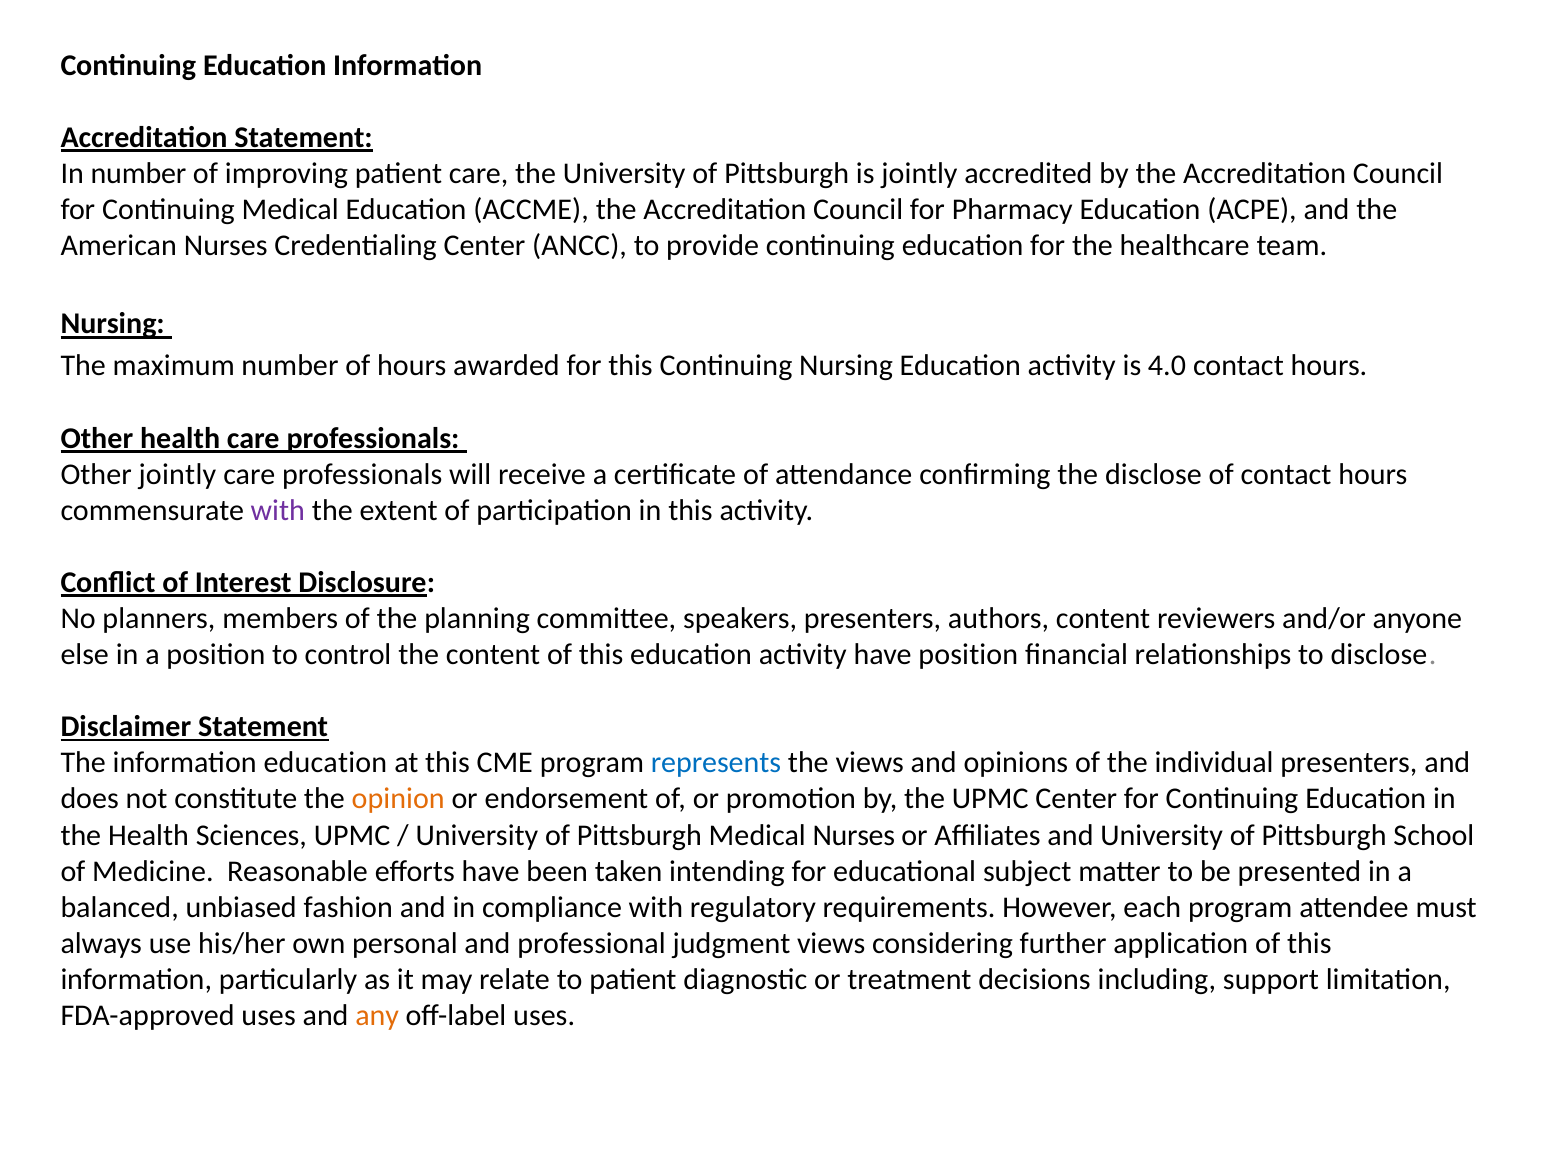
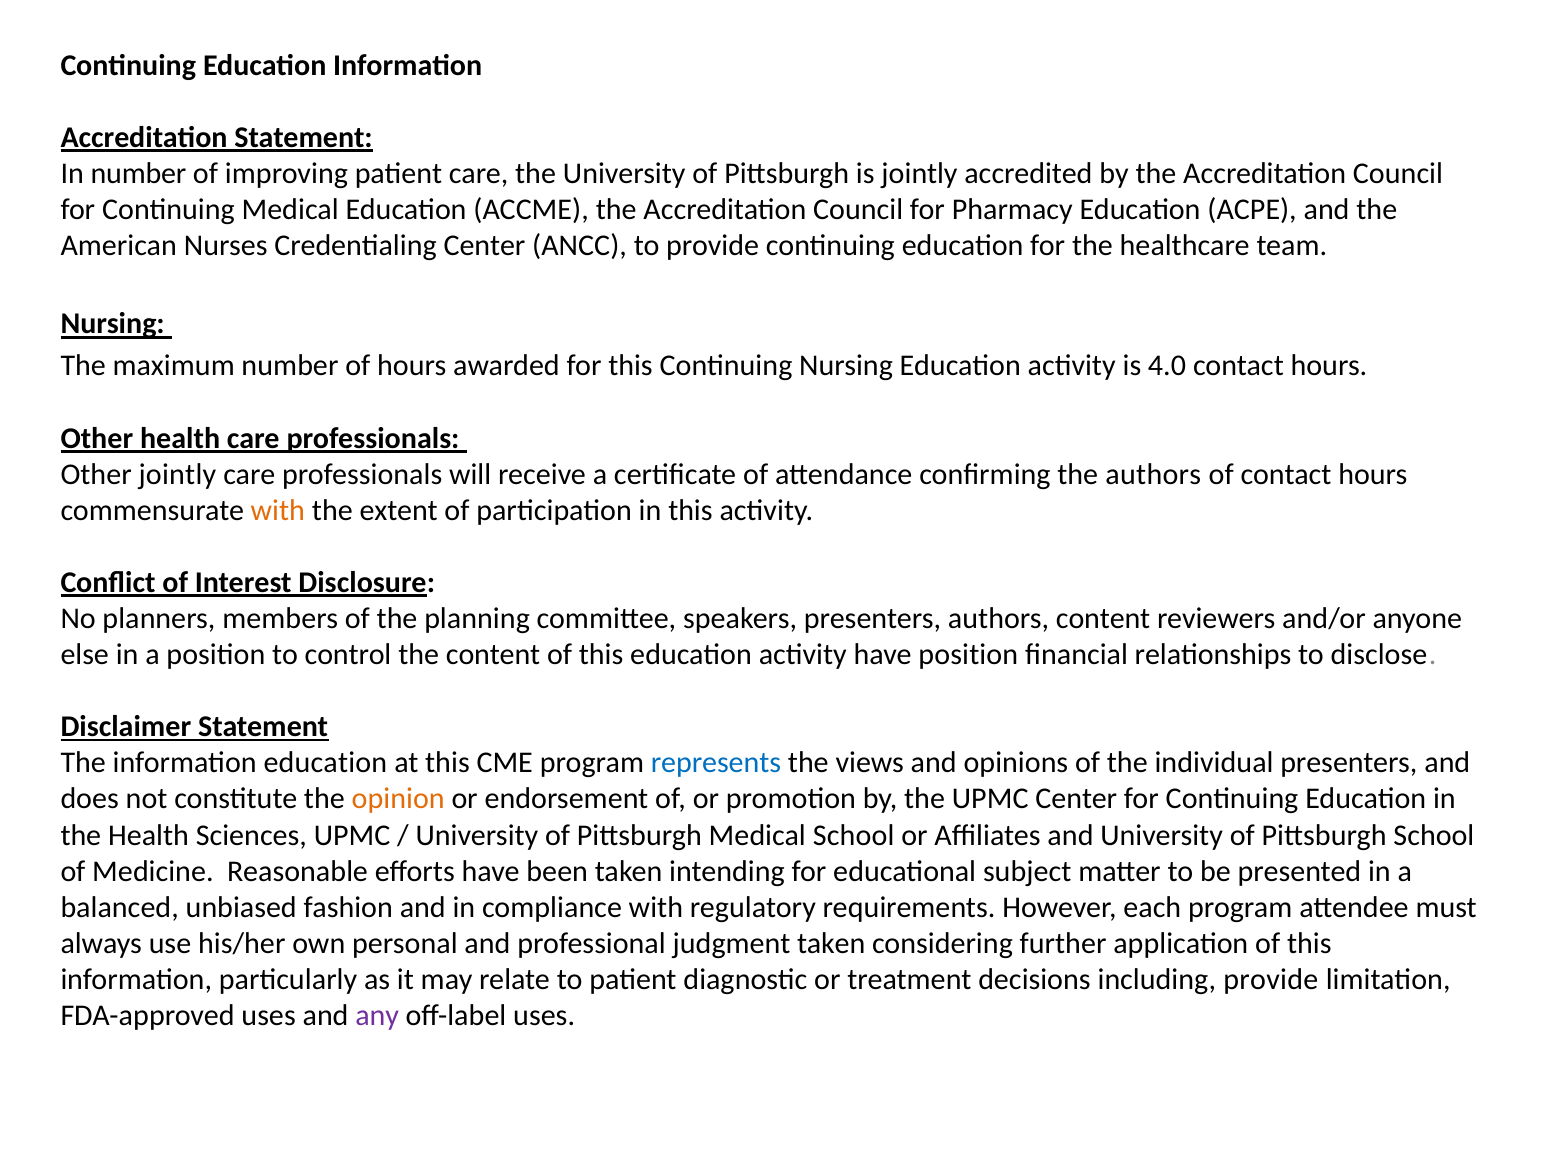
the disclose: disclose -> authors
with at (278, 510) colour: purple -> orange
Medical Nurses: Nurses -> School
judgment views: views -> taken
including support: support -> provide
any colour: orange -> purple
